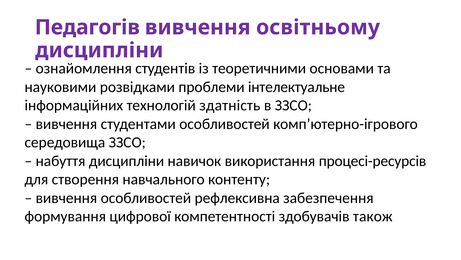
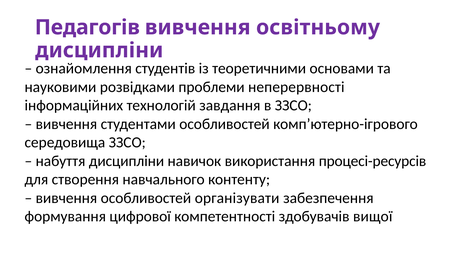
інтелектуальне: інтелектуальне -> неперервності
здатність: здатність -> завдання
рефлексивна: рефлексивна -> організувати
також: також -> вищої
